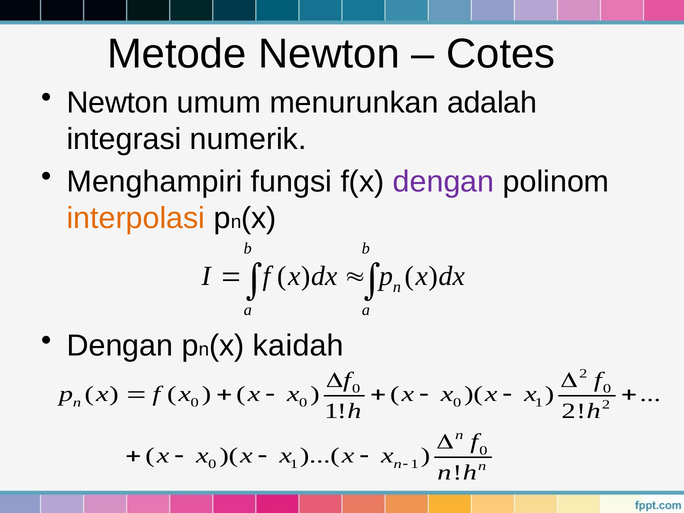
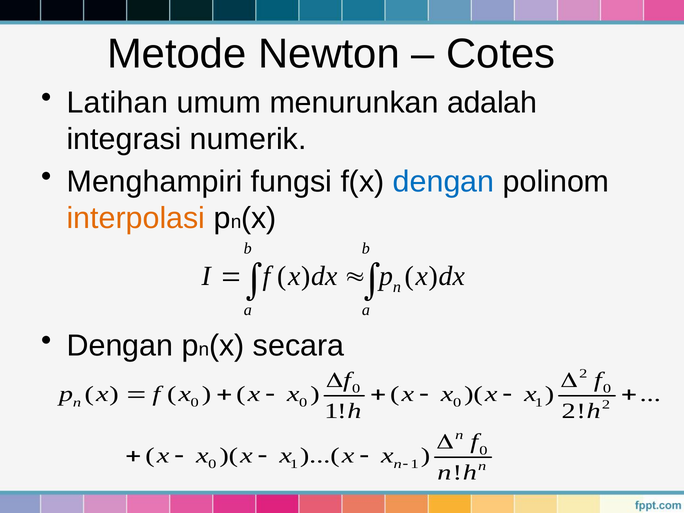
Newton at (118, 103): Newton -> Latihan
dengan at (444, 182) colour: purple -> blue
kaidah: kaidah -> secara
